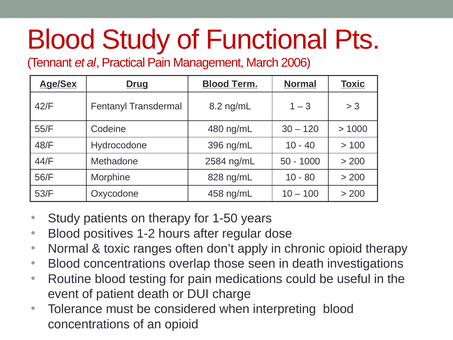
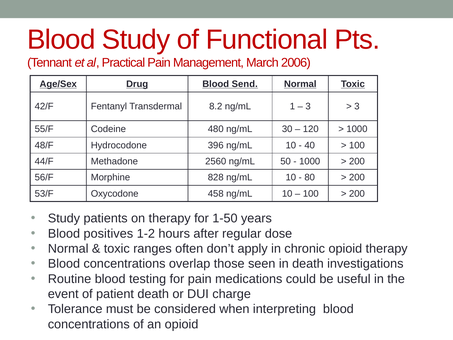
Term: Term -> Send
2584: 2584 -> 2560
